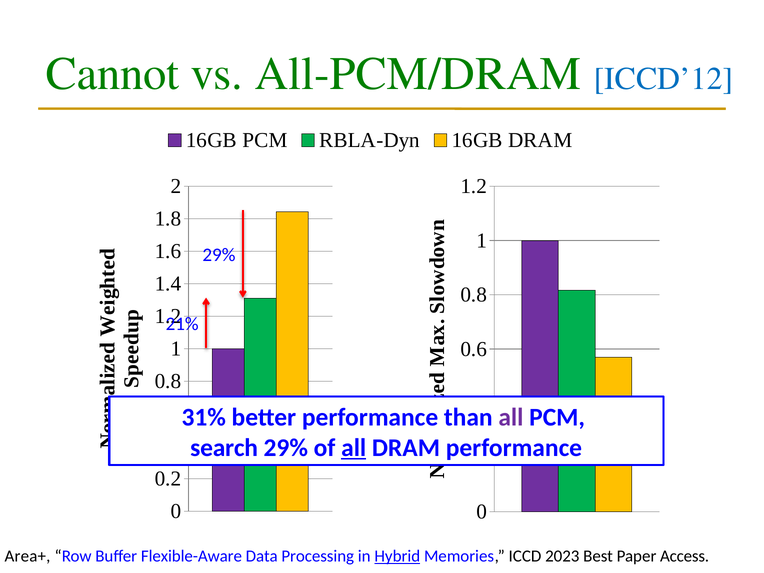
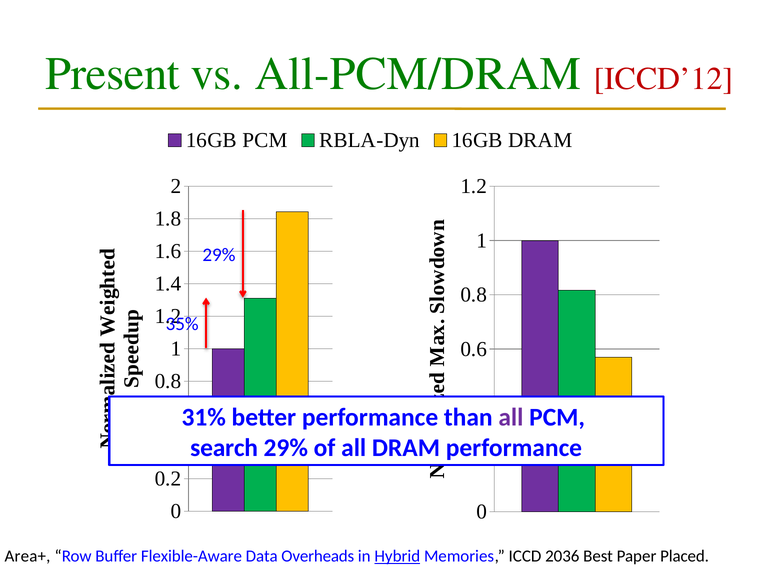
Cannot: Cannot -> Present
ICCD’12 colour: blue -> red
21%: 21% -> 35%
all at (354, 448) underline: present -> none
Processing: Processing -> Overheads
2023: 2023 -> 2036
Access: Access -> Placed
